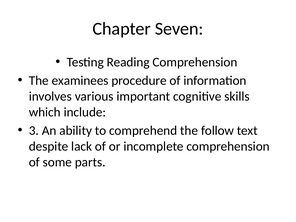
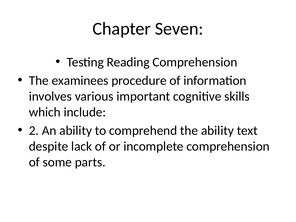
3: 3 -> 2
the follow: follow -> ability
